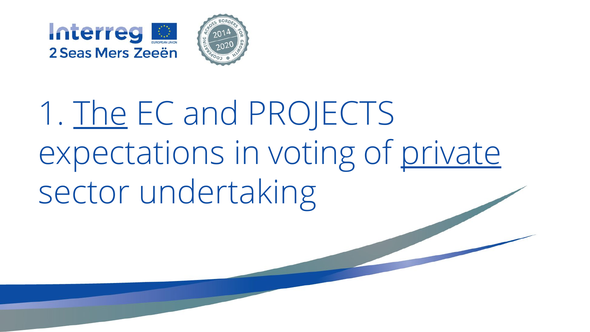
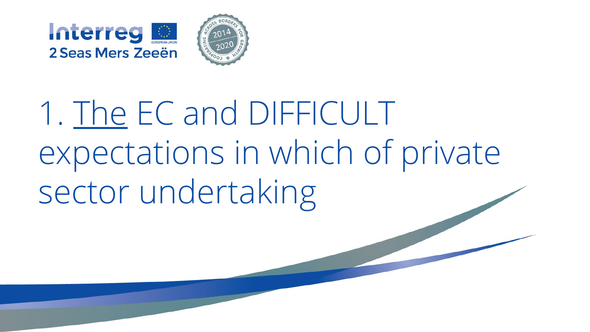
PROJECTS: PROJECTS -> DIFFICULT
voting: voting -> which
private underline: present -> none
